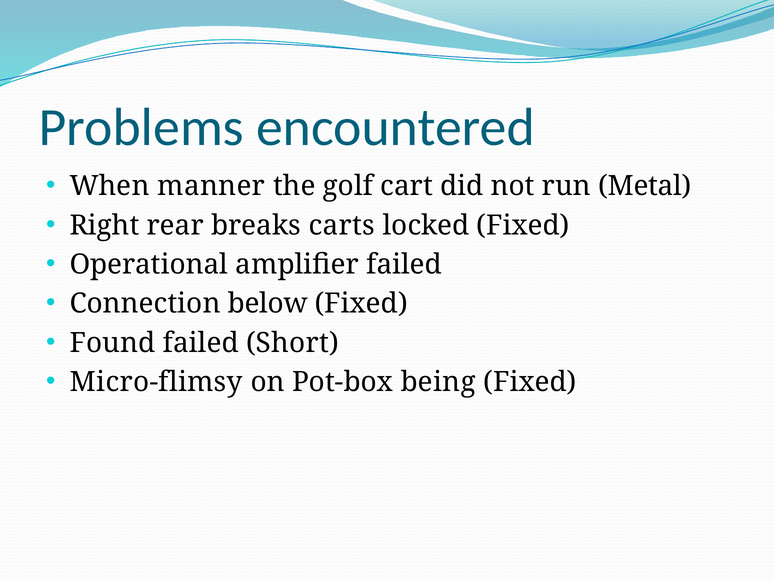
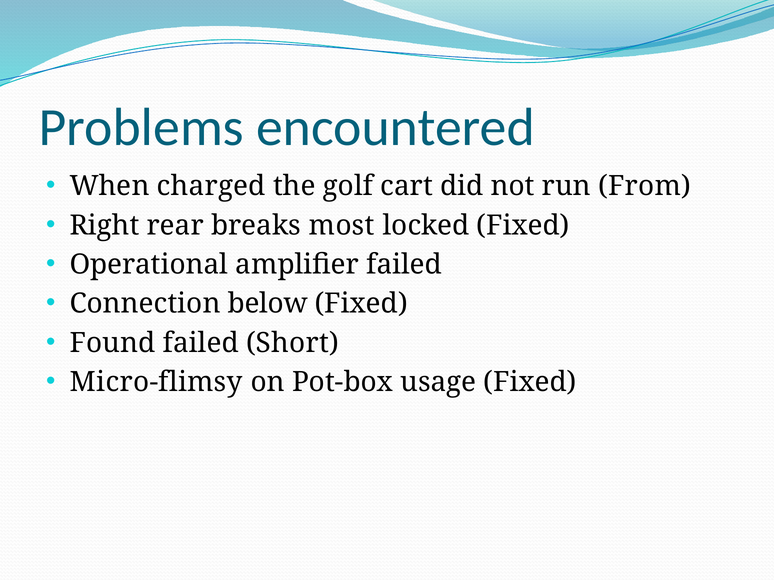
manner: manner -> charged
Metal: Metal -> From
carts: carts -> most
being: being -> usage
